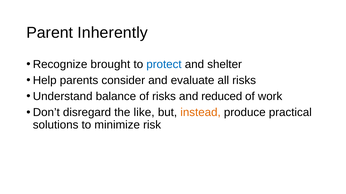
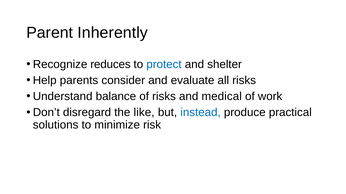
brought: brought -> reduces
reduced: reduced -> medical
instead colour: orange -> blue
